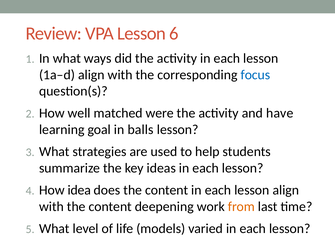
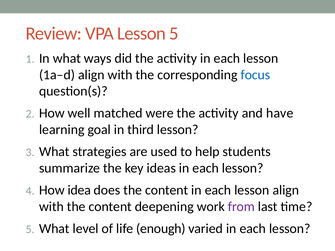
Lesson 6: 6 -> 5
balls: balls -> third
from colour: orange -> purple
models: models -> enough
